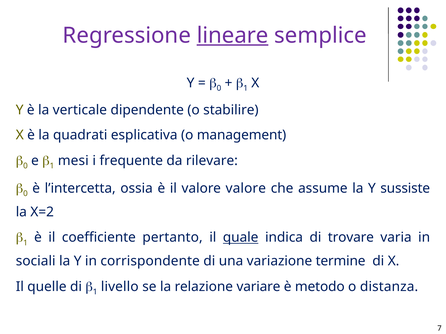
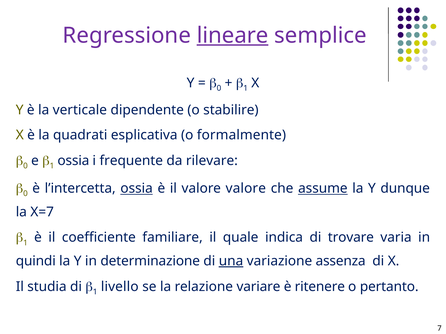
management: management -> formalmente
mesi at (73, 161): mesi -> ossia
ossia at (137, 189) underline: none -> present
assume underline: none -> present
sussiste: sussiste -> dunque
X=2: X=2 -> X=7
pertanto: pertanto -> familiare
quale underline: present -> none
sociali: sociali -> quindi
corrispondente: corrispondente -> determinazione
una underline: none -> present
termine: termine -> assenza
quelle: quelle -> studia
metodo: metodo -> ritenere
distanza: distanza -> pertanto
